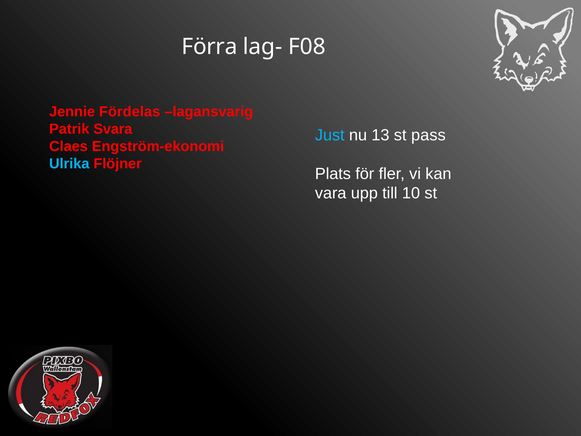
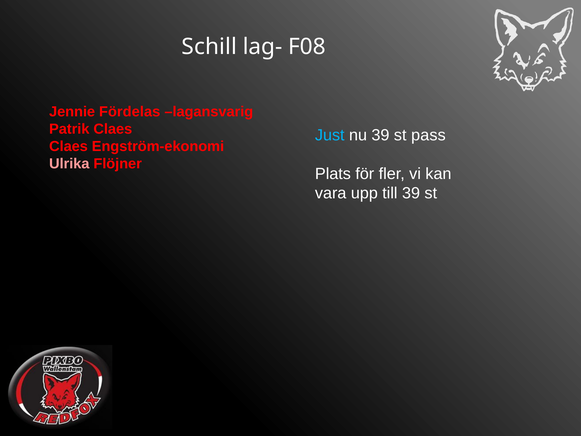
Förra: Förra -> Schill
Patrik Svara: Svara -> Claes
nu 13: 13 -> 39
Ulrika colour: light blue -> pink
till 10: 10 -> 39
